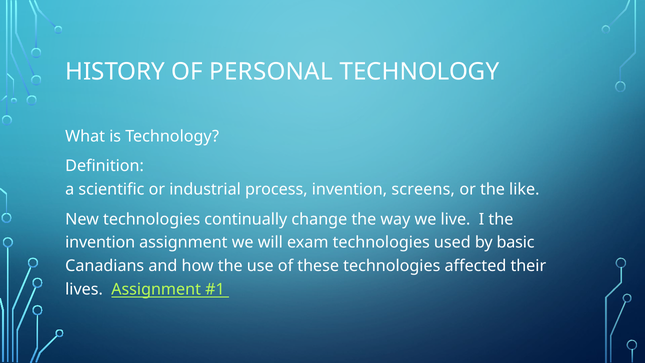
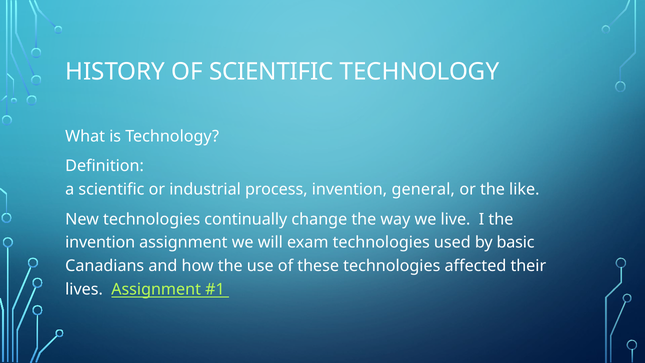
OF PERSONAL: PERSONAL -> SCIENTIFIC
screens: screens -> general
